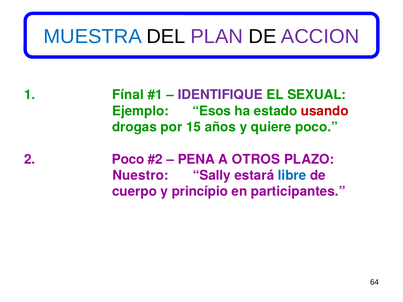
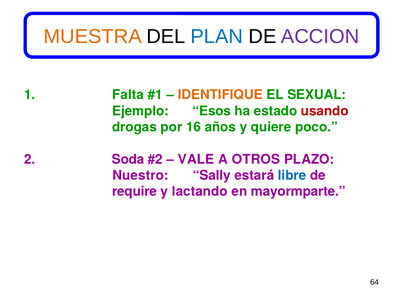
MUESTRA colour: blue -> orange
PLAN colour: purple -> blue
Fínal: Fínal -> Falta
IDENTIFIQUE colour: purple -> orange
15: 15 -> 16
2 Poco: Poco -> Soda
PENA: PENA -> VALE
cuerpo: cuerpo -> require
princípio: princípio -> lactando
participantes: participantes -> mayormparte
